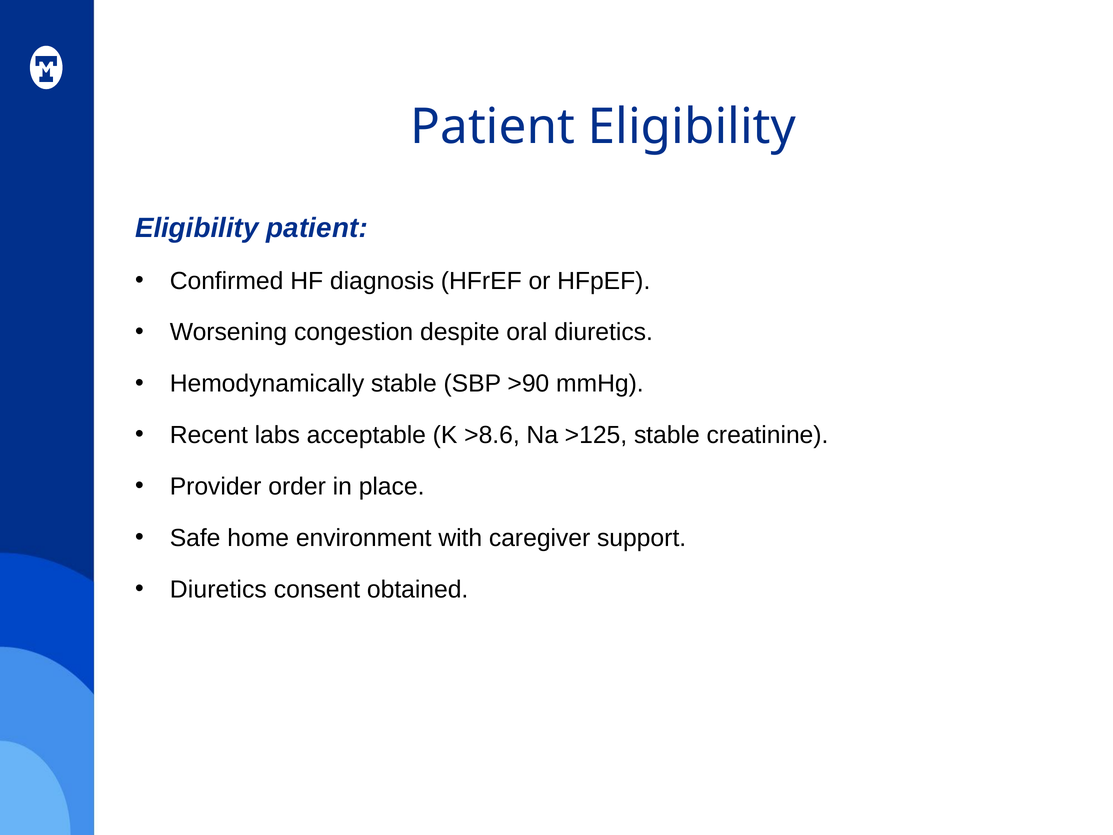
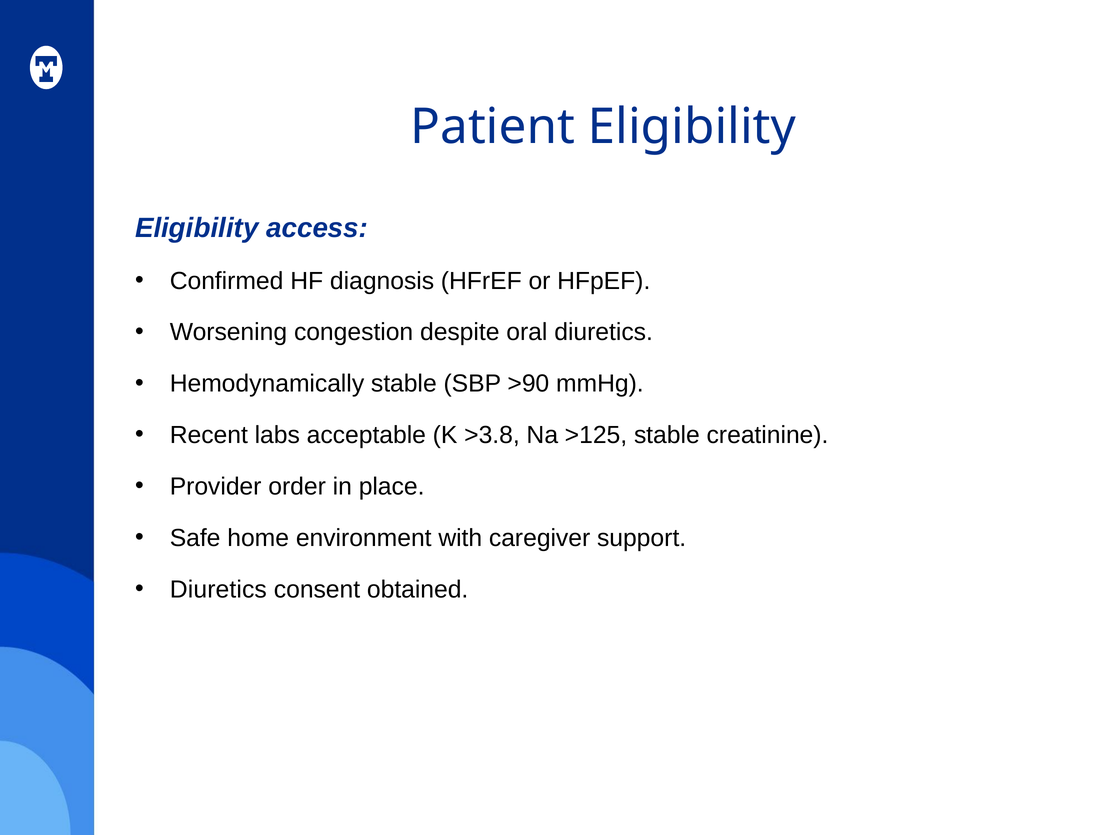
Eligibility patient: patient -> access
>8.6: >8.6 -> >3.8
